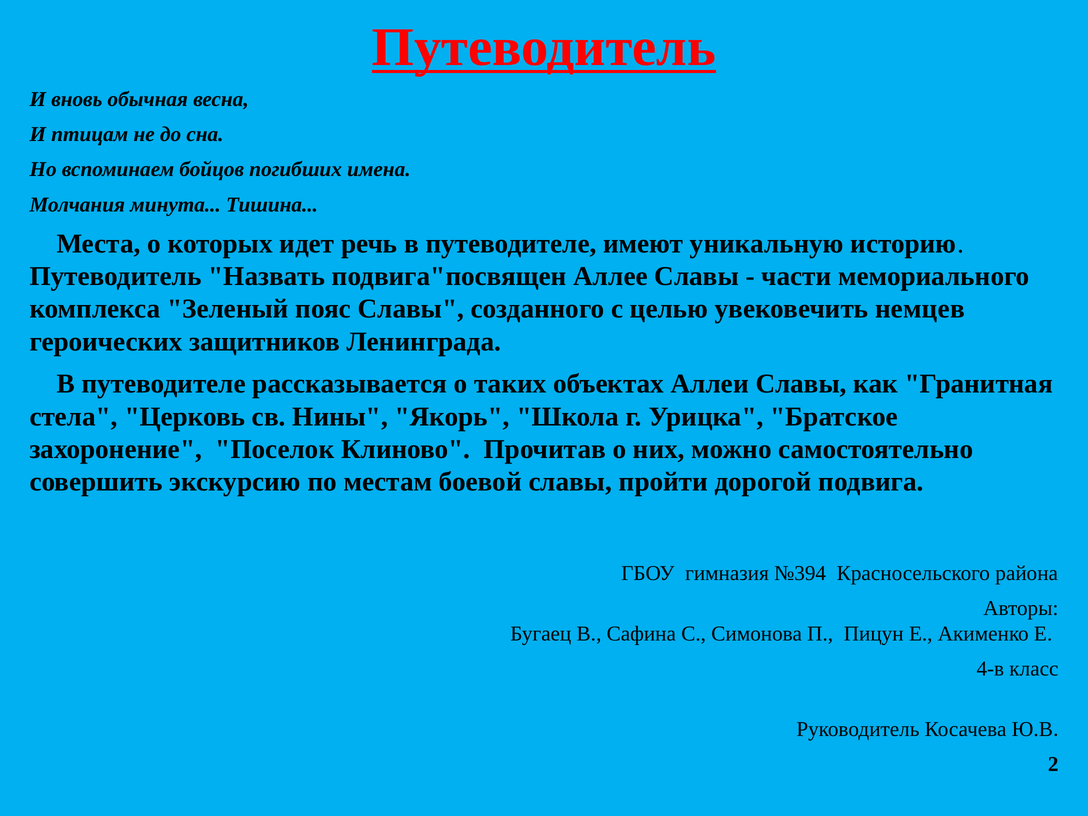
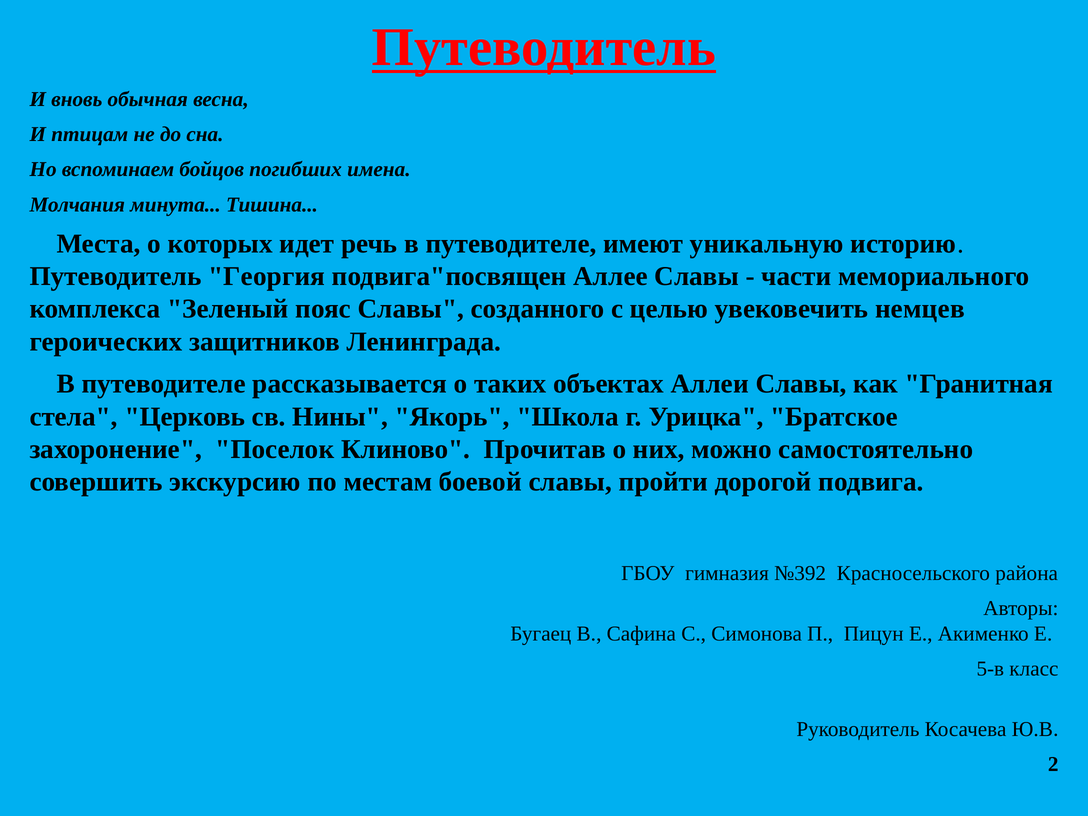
Назвать: Назвать -> Георгия
№394: №394 -> №392
4-в: 4-в -> 5-в
